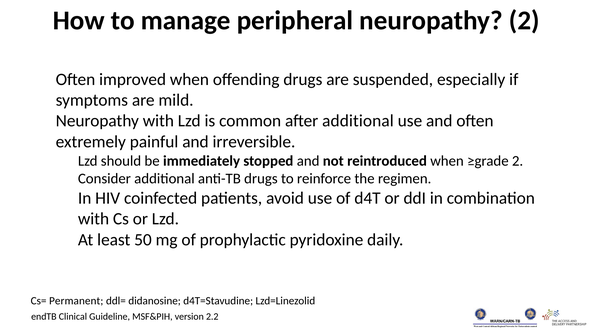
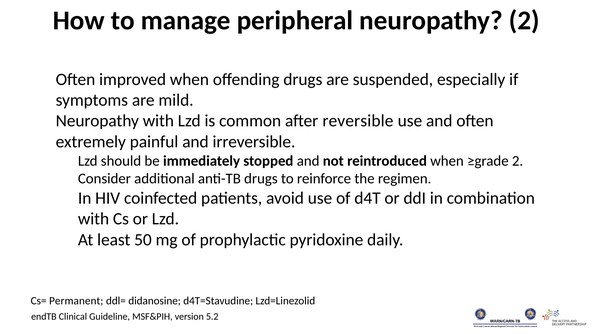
after additional: additional -> reversible
2.2: 2.2 -> 5.2
